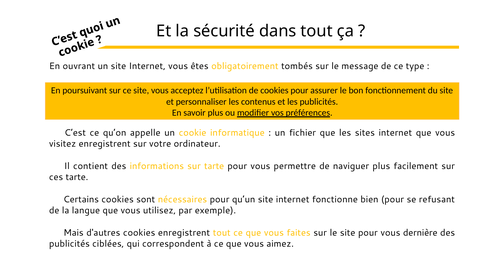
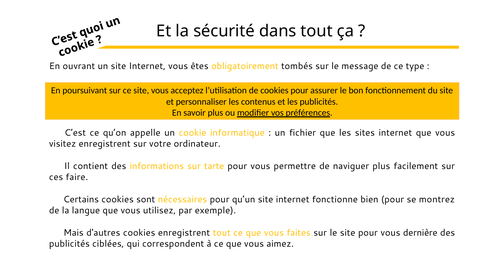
ces tarte: tarte -> faire
refusant: refusant -> montrez
